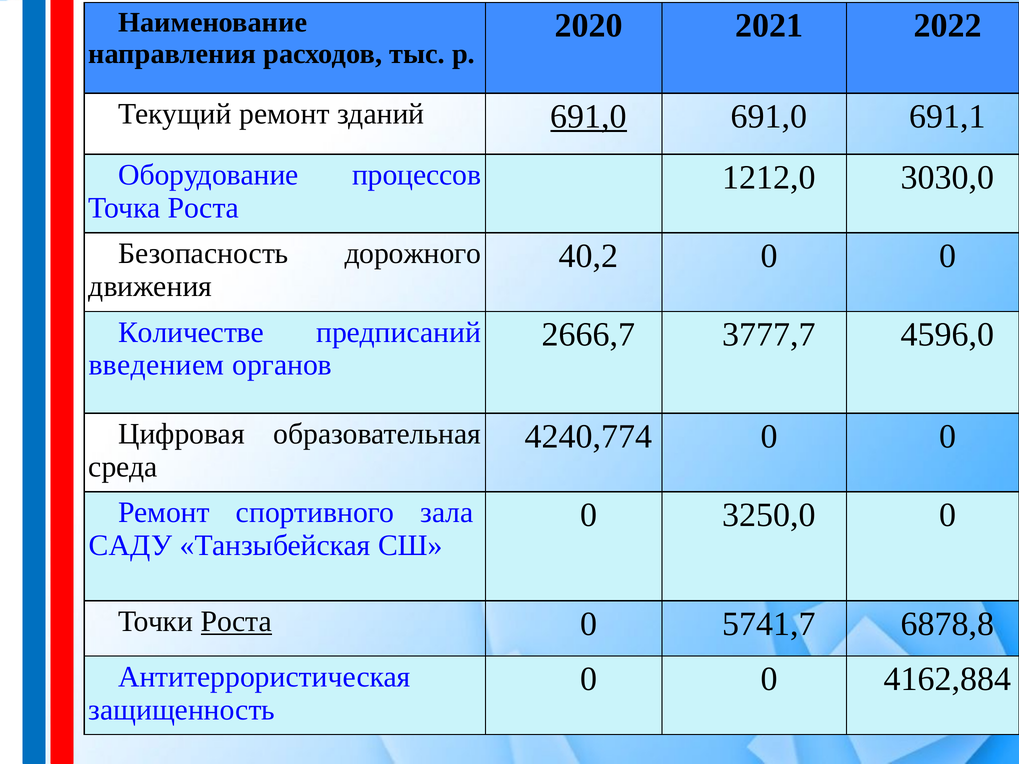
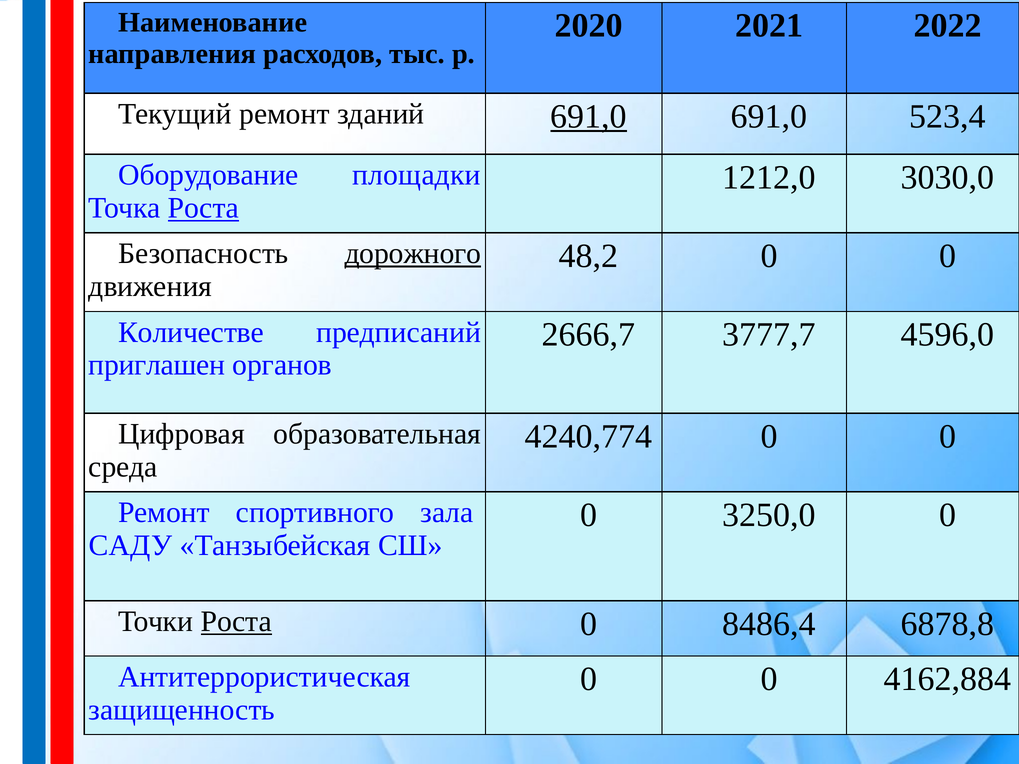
691,1: 691,1 -> 523,4
процессов: процессов -> площадки
Роста at (203, 208) underline: none -> present
дорожного underline: none -> present
40,2: 40,2 -> 48,2
введением: введением -> приглашен
5741,7: 5741,7 -> 8486,4
